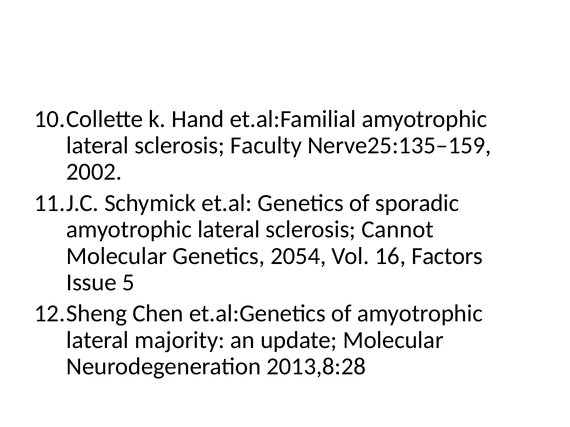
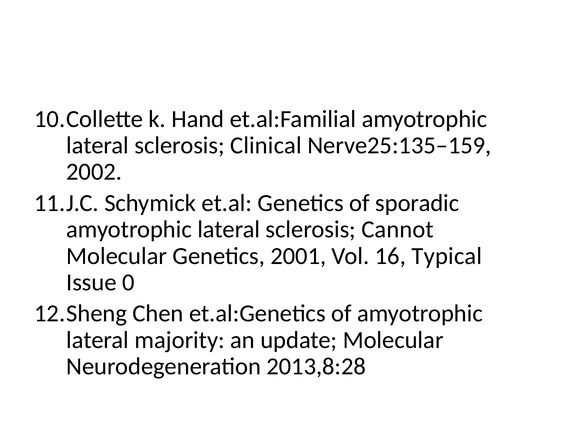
Faculty: Faculty -> Clinical
2054: 2054 -> 2001
Factors: Factors -> Typical
5: 5 -> 0
